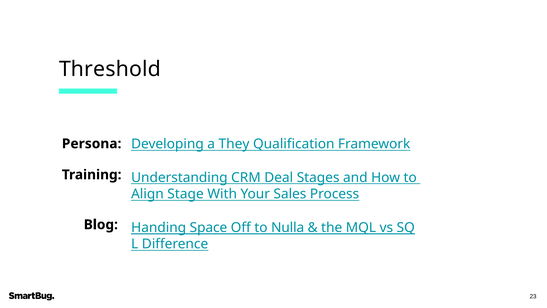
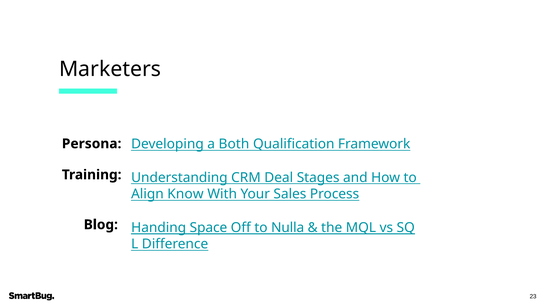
Threshold: Threshold -> Marketers
They: They -> Both
Stage: Stage -> Know
